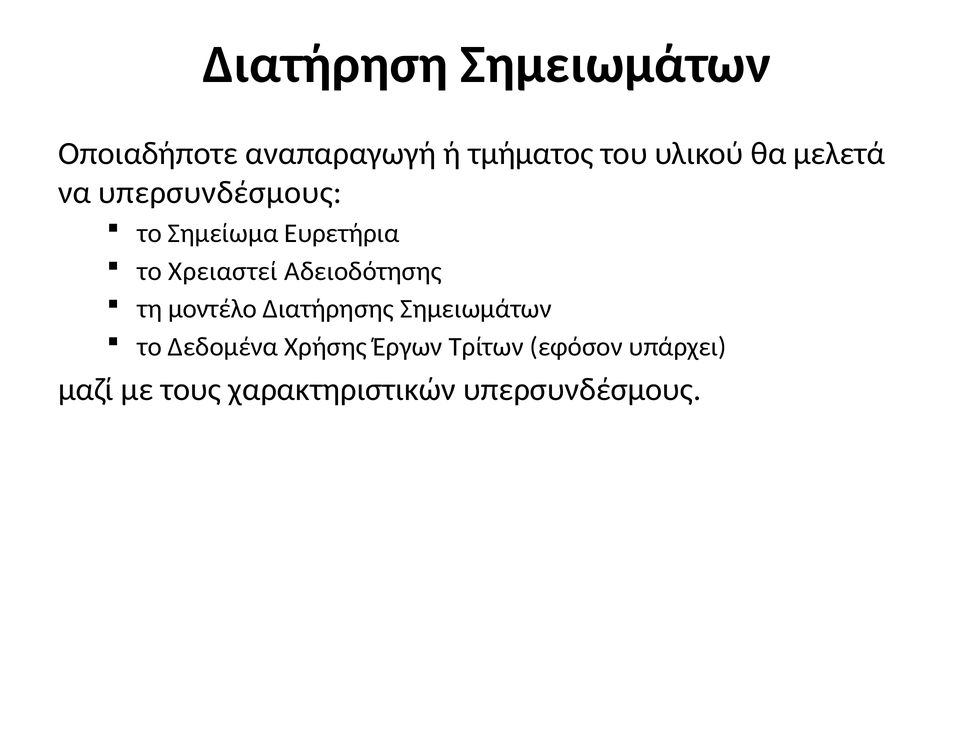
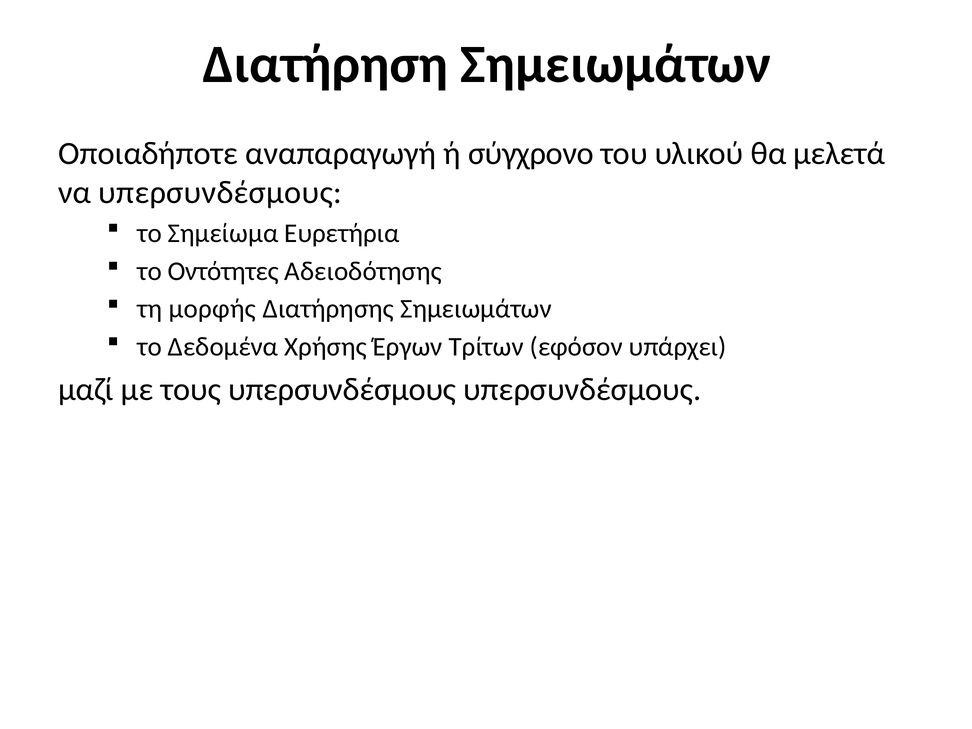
τμήματος: τμήματος -> σύγχρονο
Χρειαστεί: Χρειαστεί -> Οντότητες
μοντέλο: μοντέλο -> μορφής
τους χαρακτηριστικών: χαρακτηριστικών -> υπερσυνδέσμους
